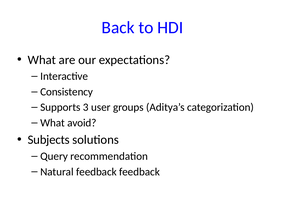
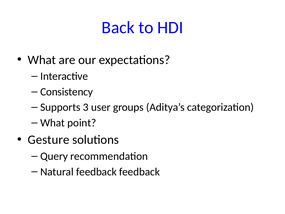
avoid: avoid -> point
Subjects: Subjects -> Gesture
